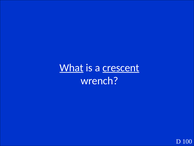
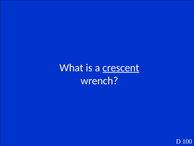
What underline: present -> none
